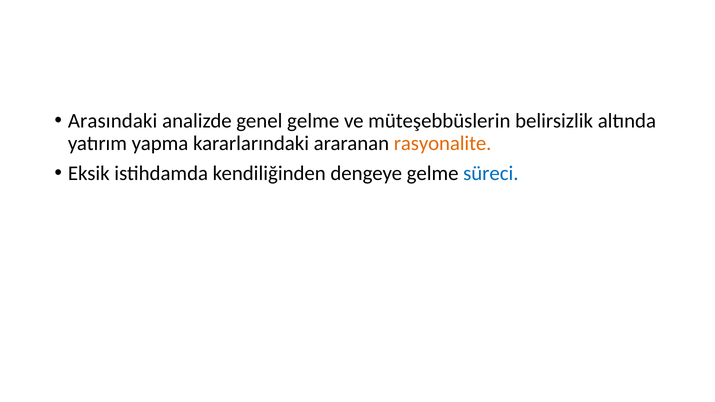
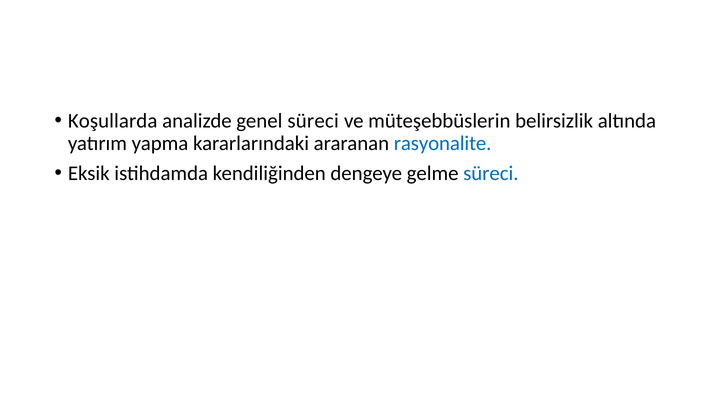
Arasındaki: Arasındaki -> Koşullarda
genel gelme: gelme -> süreci
rasyonalite colour: orange -> blue
